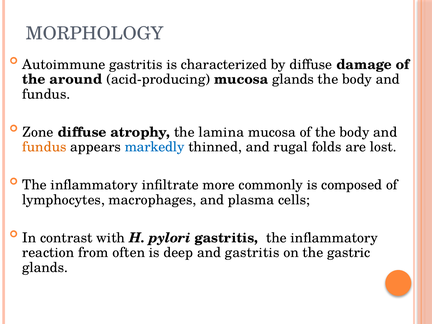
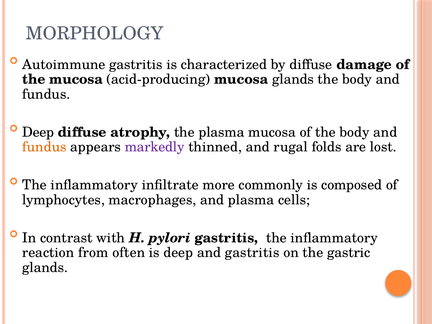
the around: around -> mucosa
Zone at (38, 132): Zone -> Deep
the lamina: lamina -> plasma
markedly colour: blue -> purple
